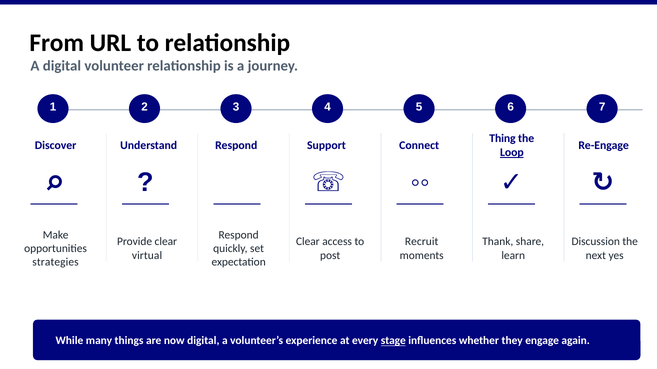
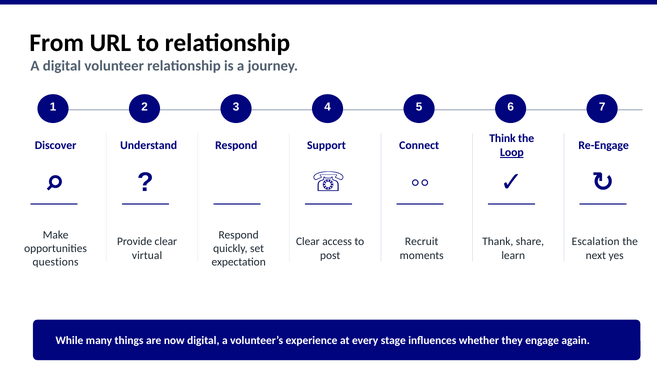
Thing: Thing -> Think
Discussion: Discussion -> Escalation
strategies: strategies -> questions
stage underline: present -> none
